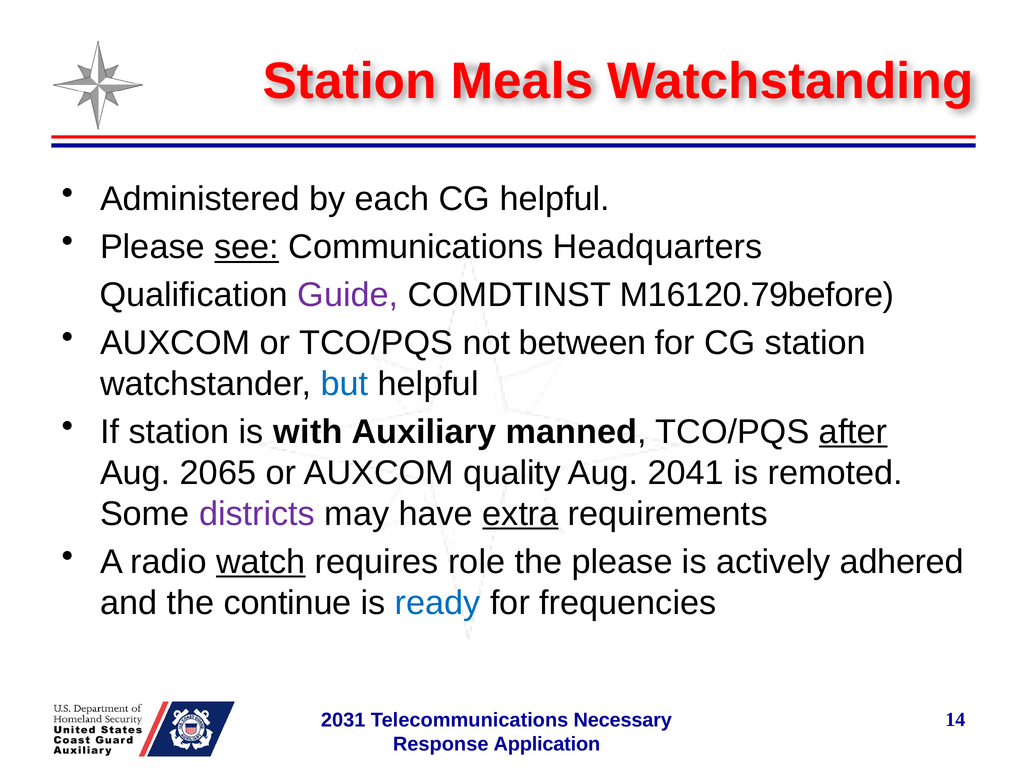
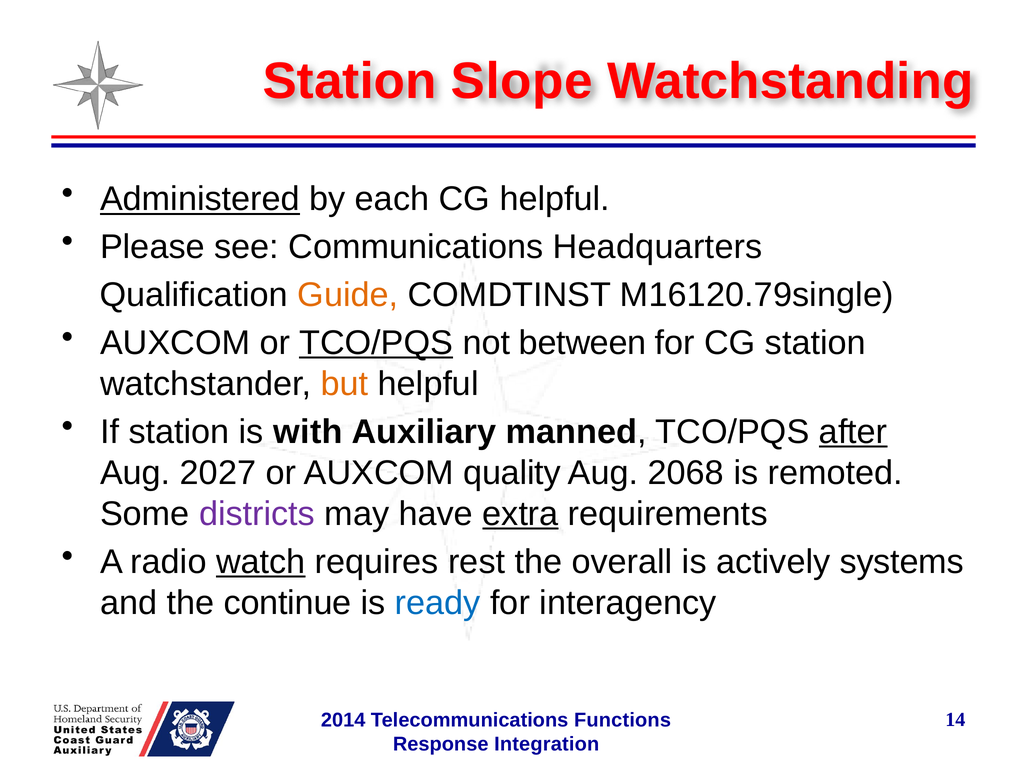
Meals: Meals -> Slope
Administered underline: none -> present
see underline: present -> none
Guide colour: purple -> orange
M16120.79before: M16120.79before -> M16120.79single
TCO/PQS at (376, 343) underline: none -> present
but colour: blue -> orange
2065: 2065 -> 2027
2041: 2041 -> 2068
role: role -> rest
the please: please -> overall
adhered: adhered -> systems
frequencies: frequencies -> interagency
2031: 2031 -> 2014
Necessary: Necessary -> Functions
Application: Application -> Integration
